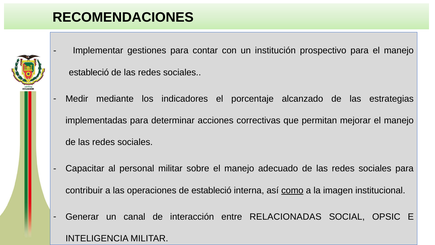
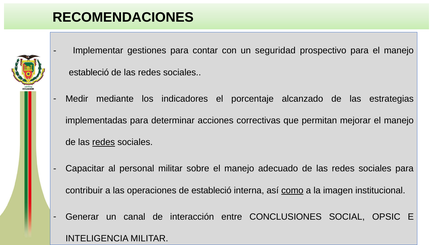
institución: institución -> seguridad
redes at (104, 142) underline: none -> present
RELACIONADAS: RELACIONADAS -> CONCLUSIONES
